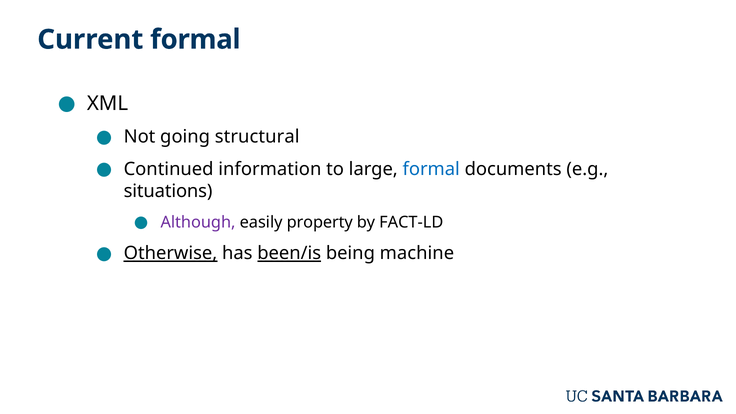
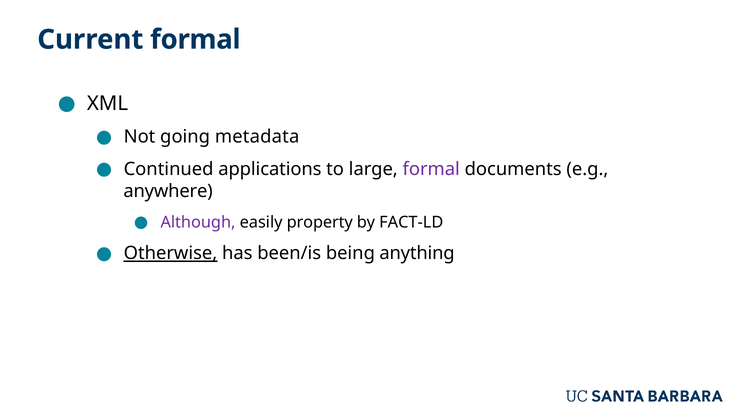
structural: structural -> metadata
information: information -> applications
formal at (431, 169) colour: blue -> purple
situations: situations -> anywhere
been/is underline: present -> none
machine: machine -> anything
